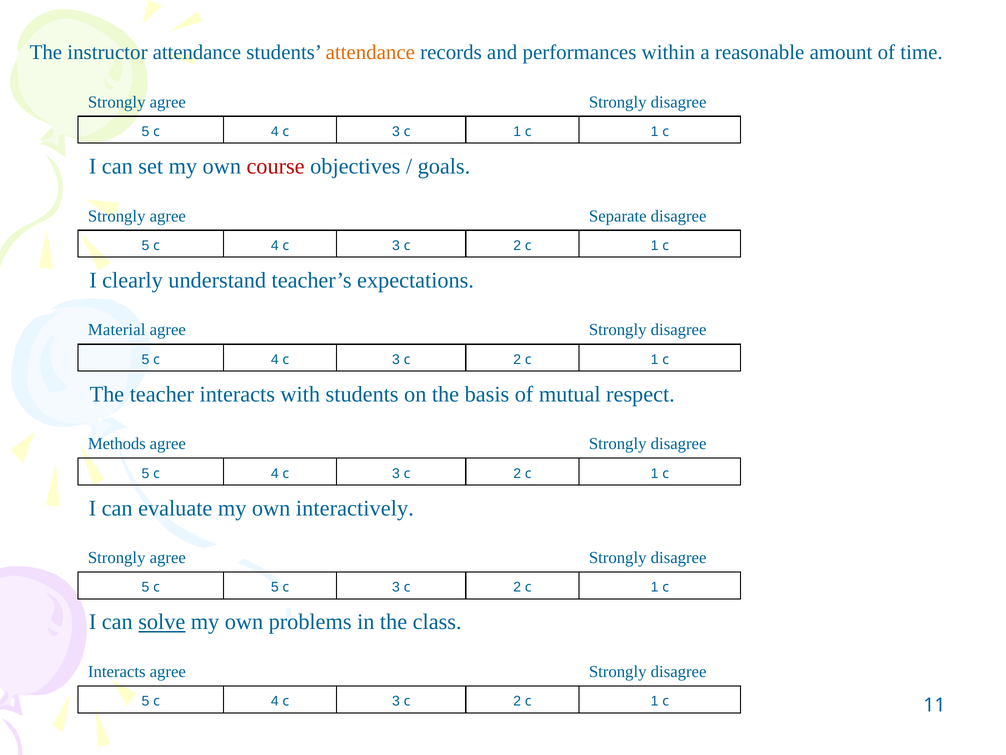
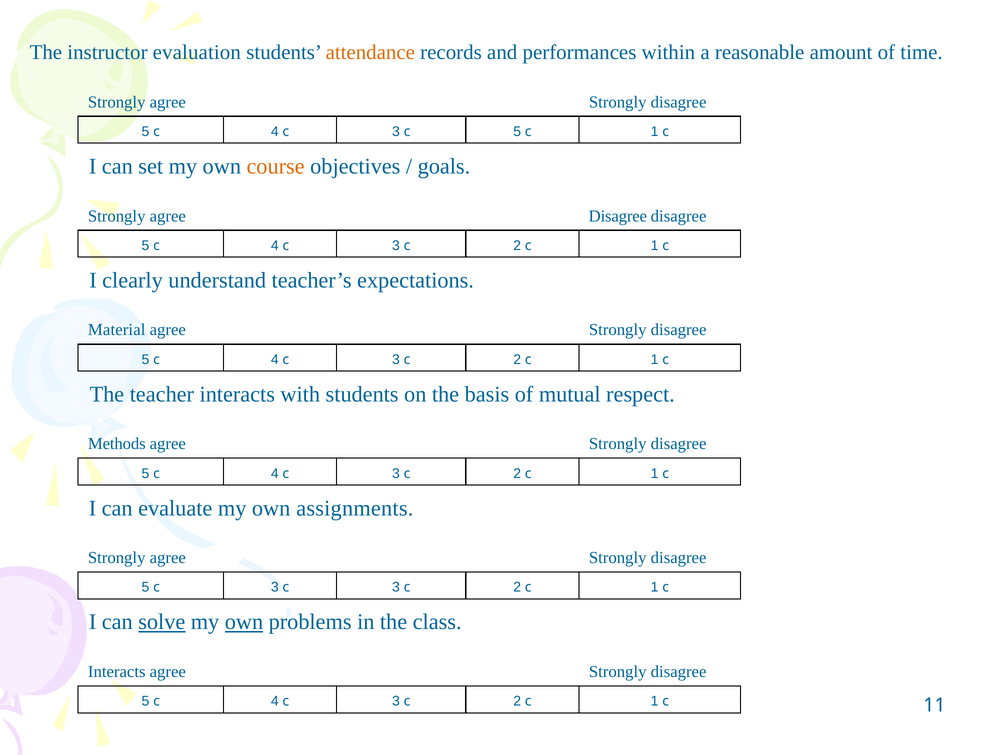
instructor attendance: attendance -> evaluation
3 c 1: 1 -> 5
course colour: red -> orange
agree Separate: Separate -> Disagree
interactively: interactively -> assignments
5 c 5: 5 -> 3
own at (244, 622) underline: none -> present
